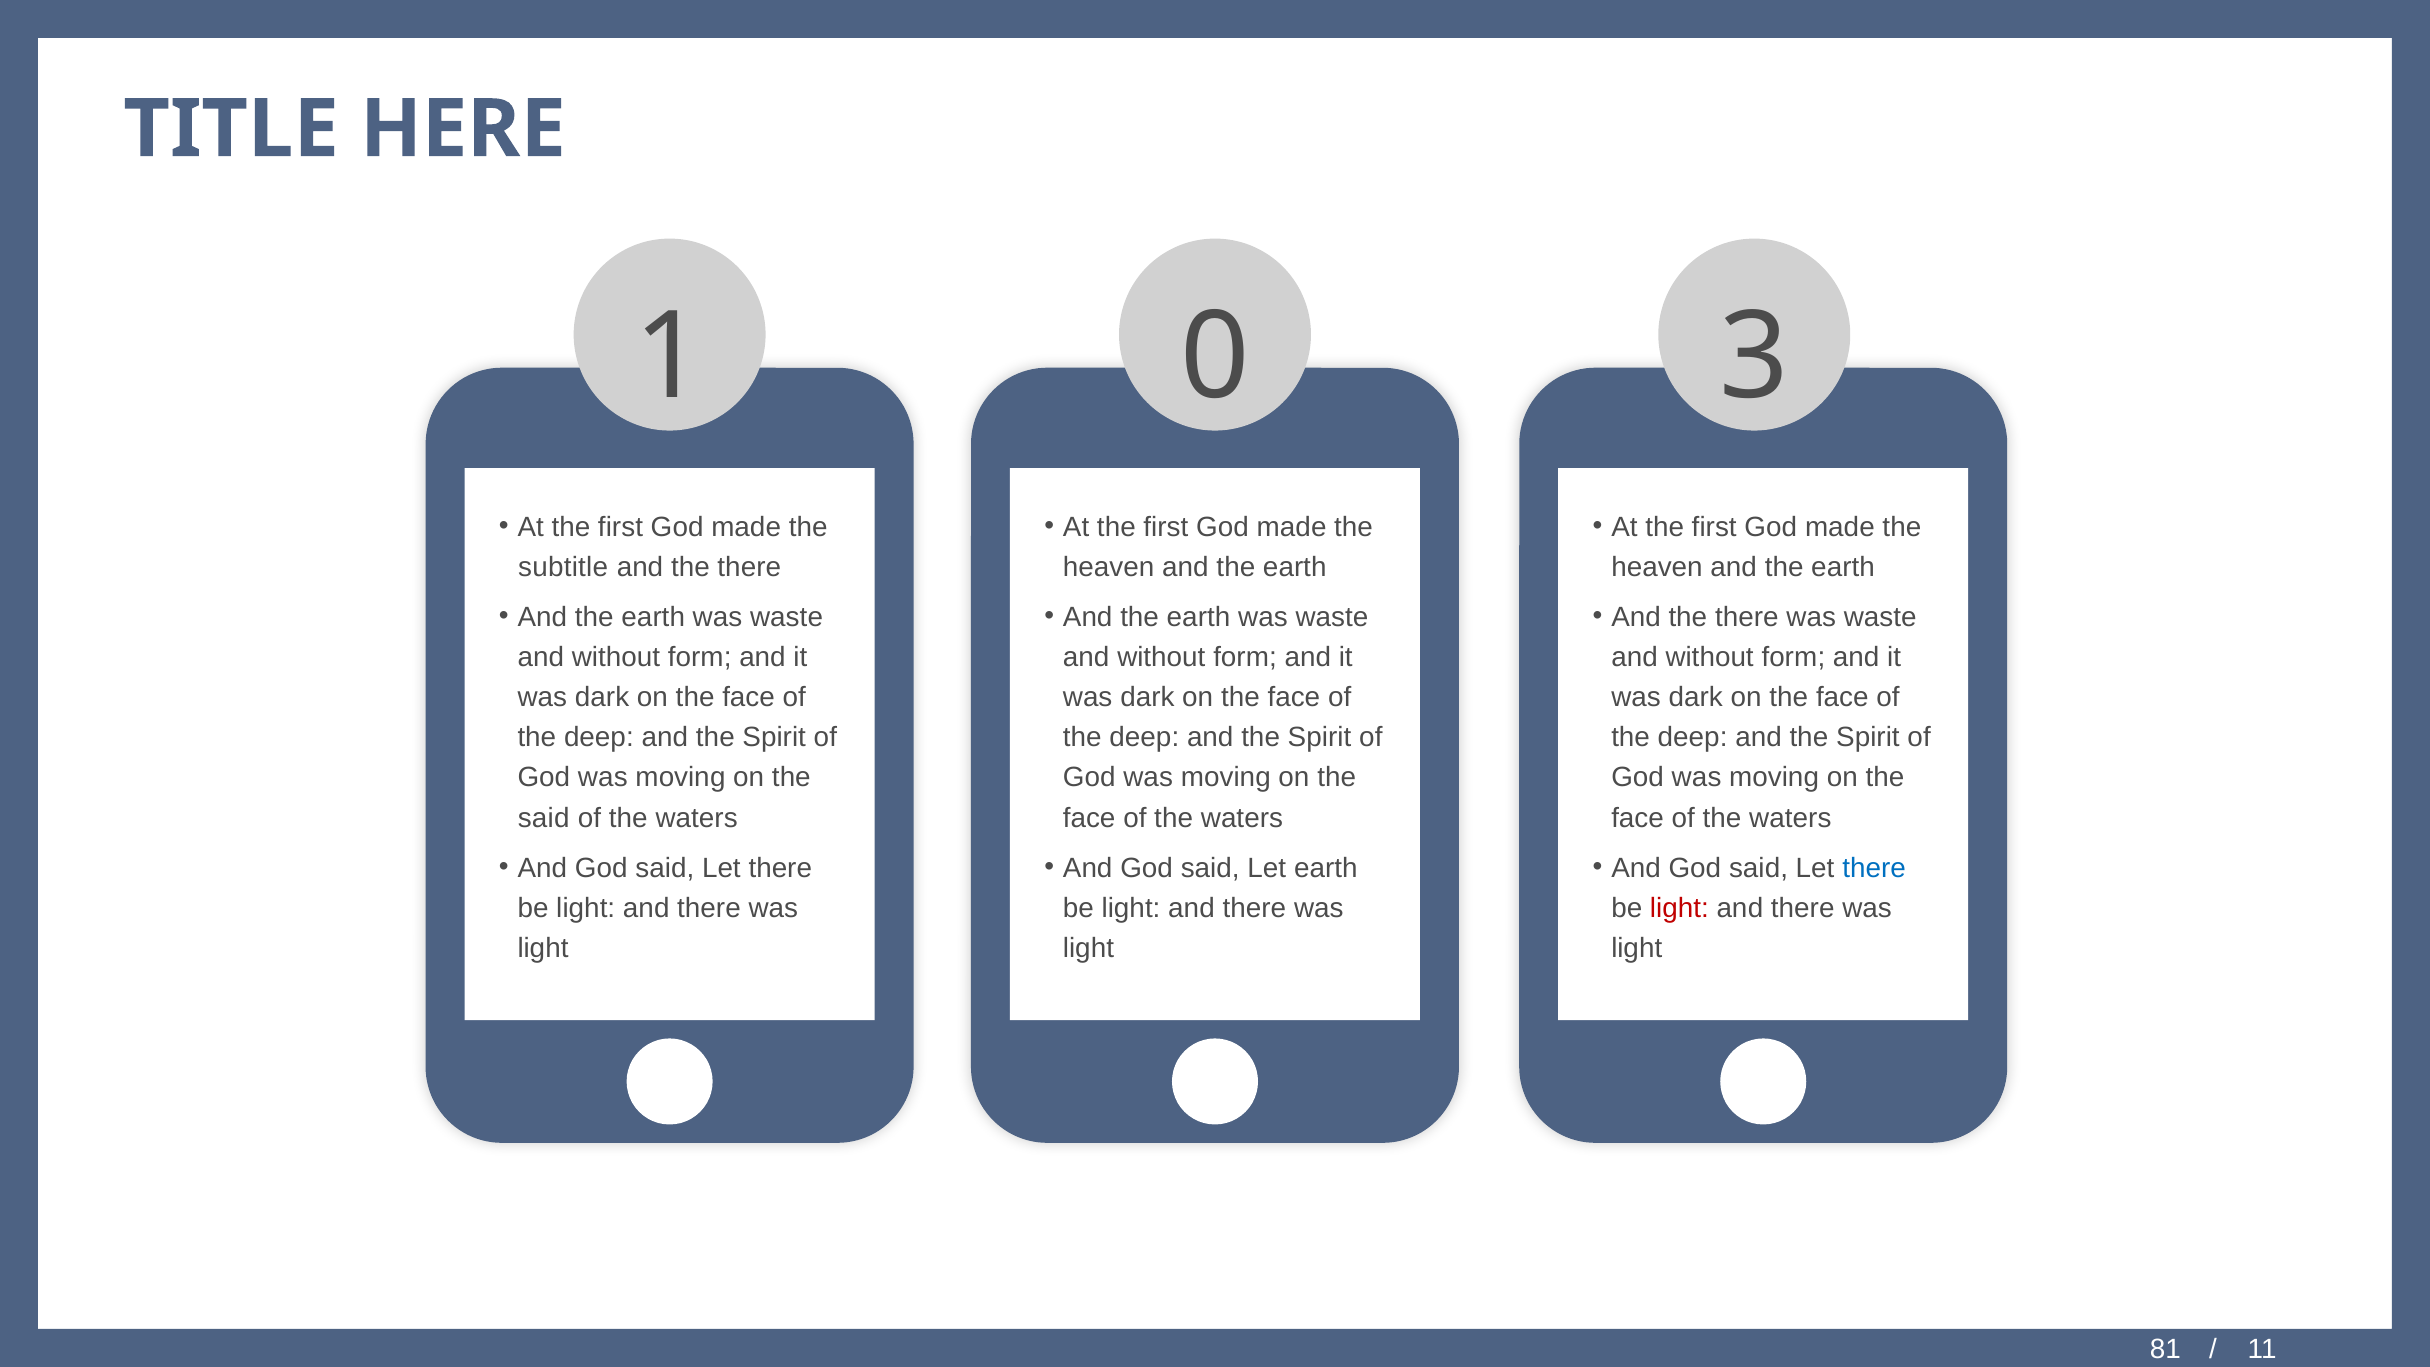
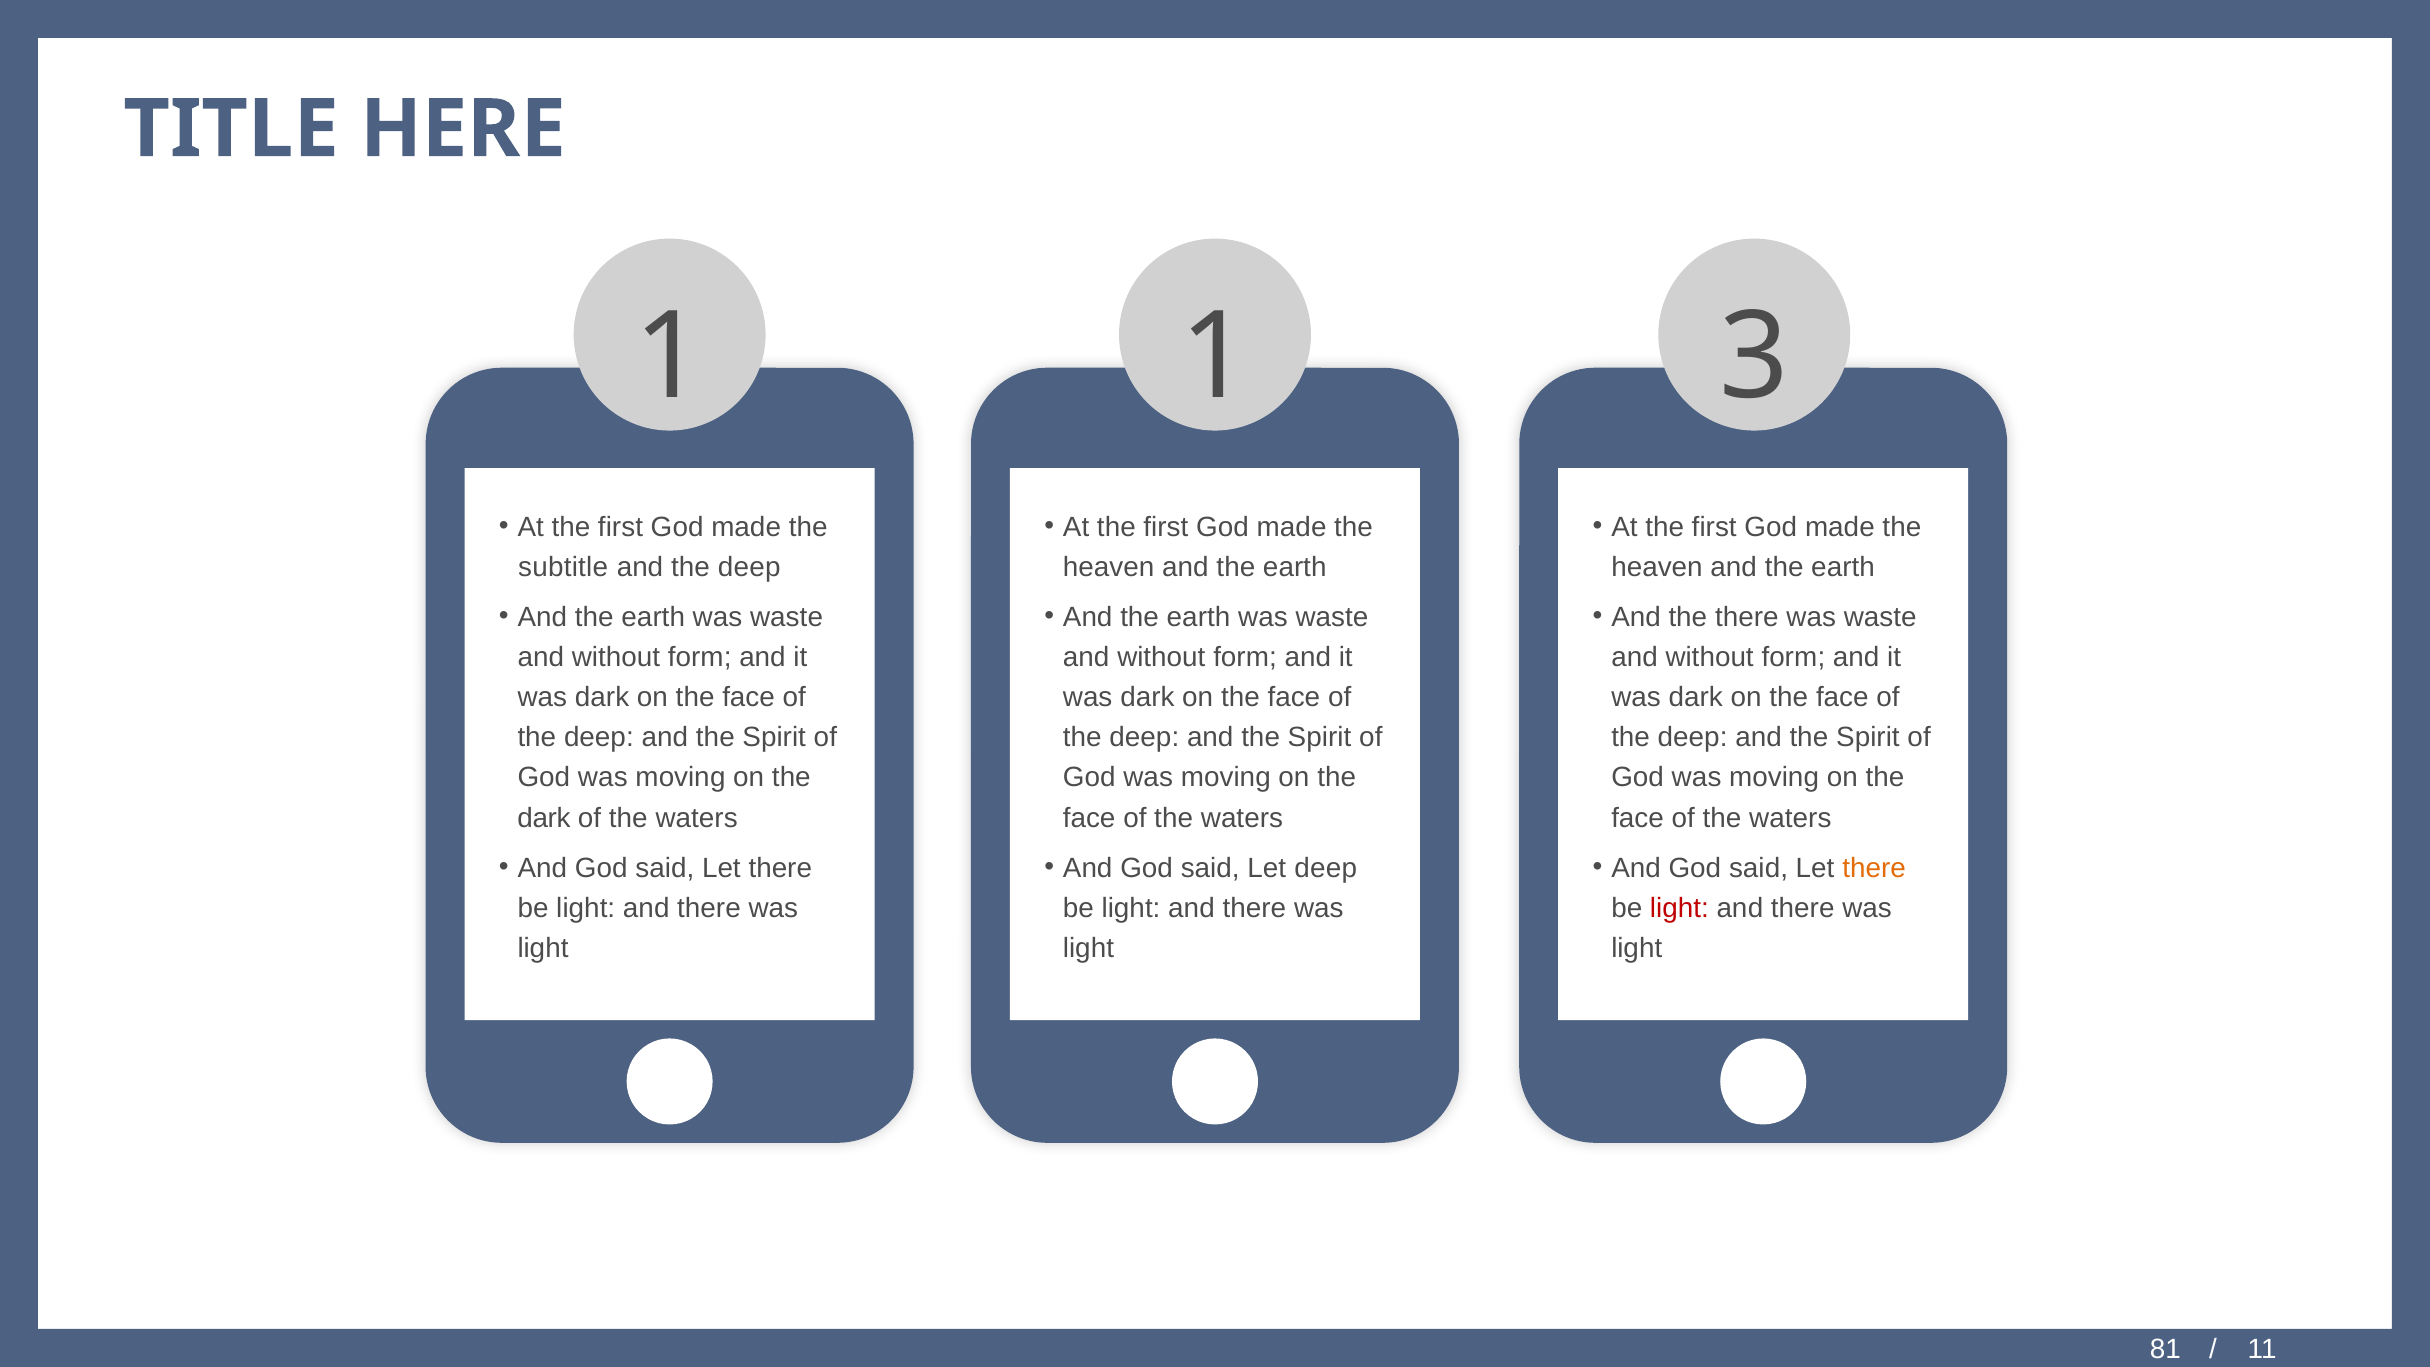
1 0: 0 -> 1
there at (749, 567): there -> deep
said at (544, 818): said -> dark
Let earth: earth -> deep
there at (1874, 868) colour: blue -> orange
